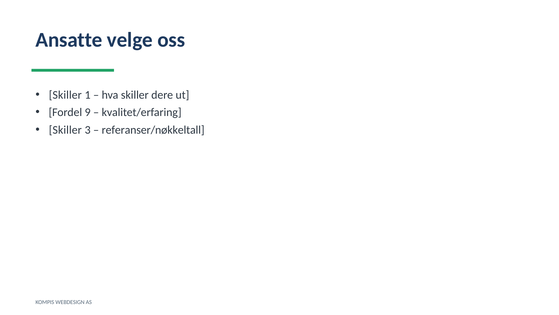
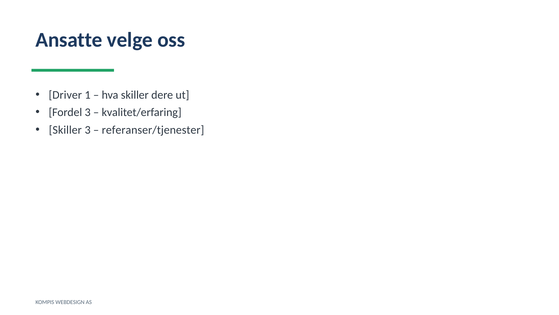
Skiller at (65, 95): Skiller -> Driver
Fordel 9: 9 -> 3
referanser/nøkkeltall: referanser/nøkkeltall -> referanser/tjenester
